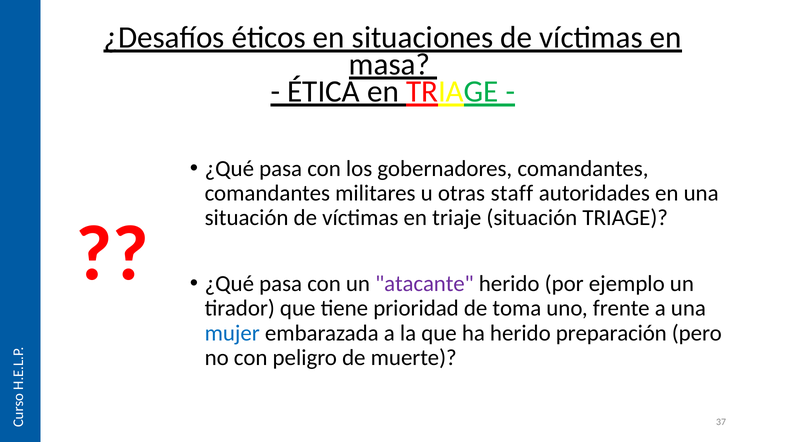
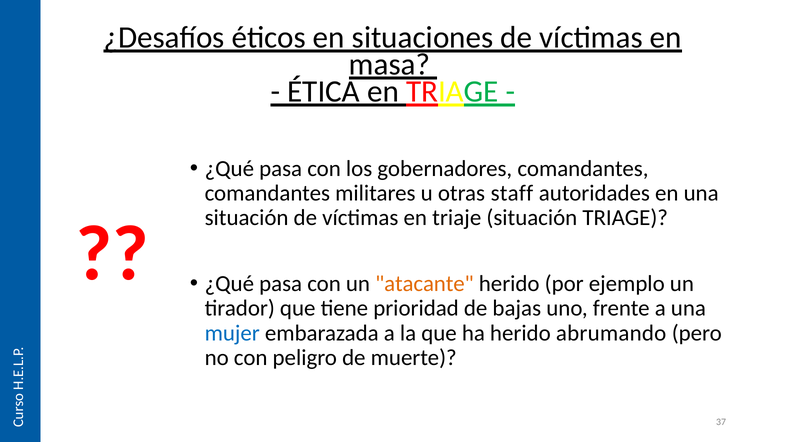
atacante colour: purple -> orange
toma: toma -> bajas
preparación: preparación -> abrumando
